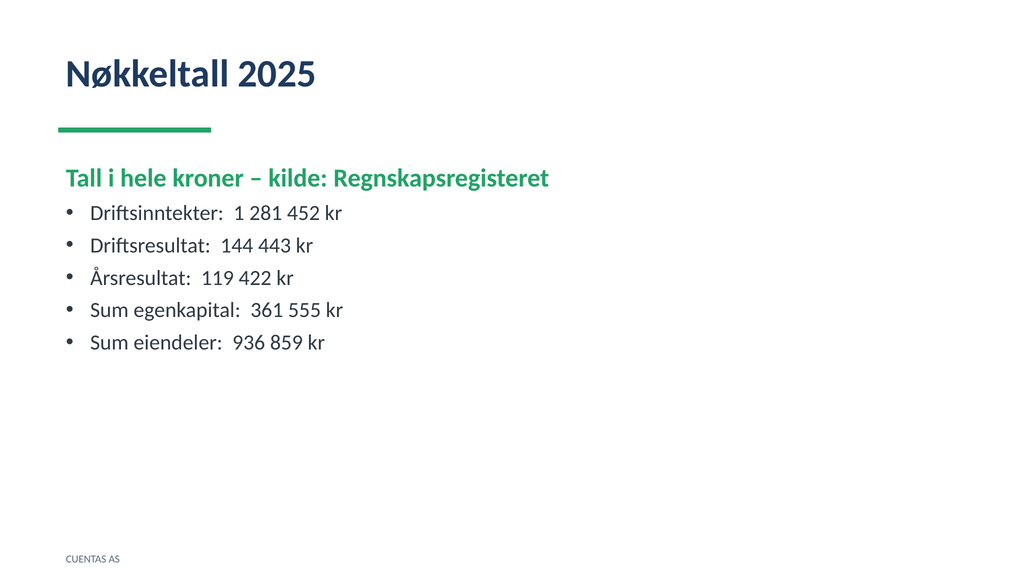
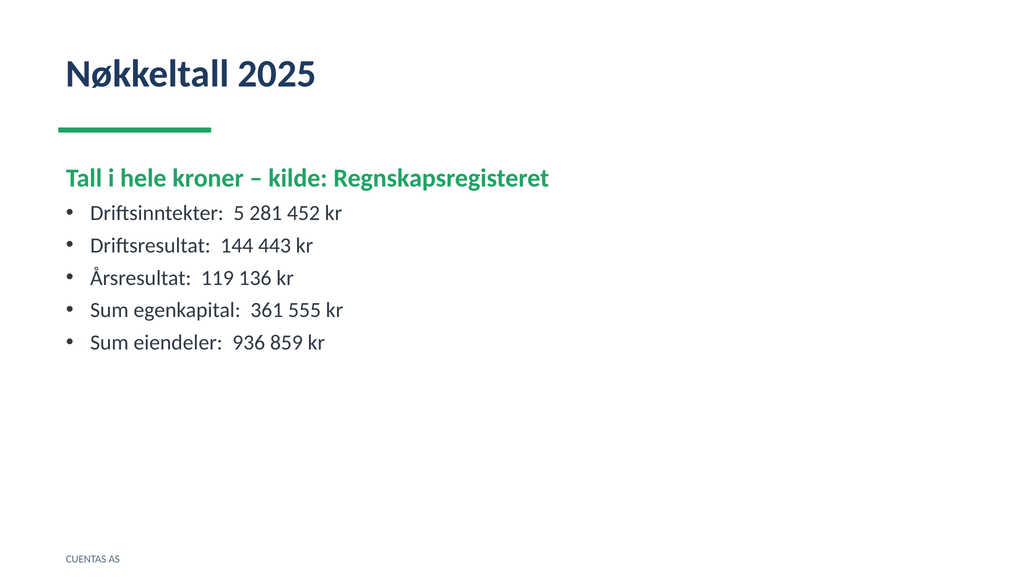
1: 1 -> 5
422: 422 -> 136
